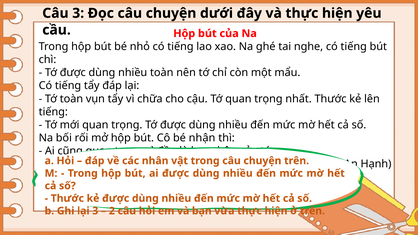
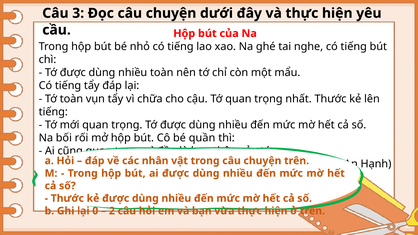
nhận: nhận -> quần
lại 3: 3 -> 0
